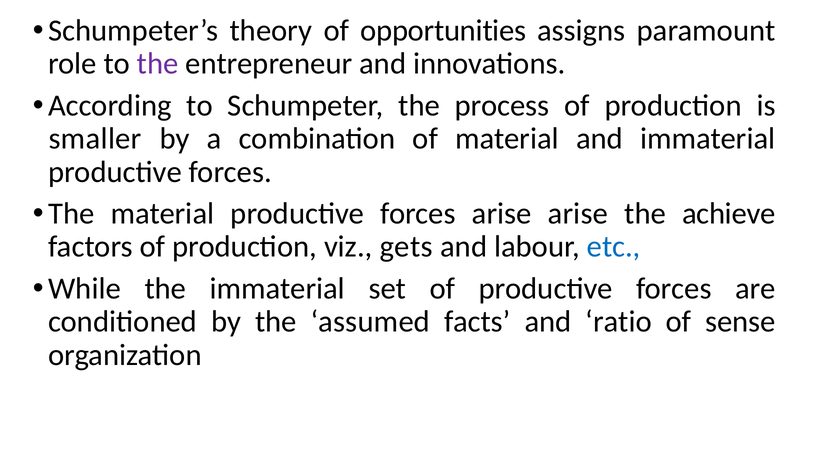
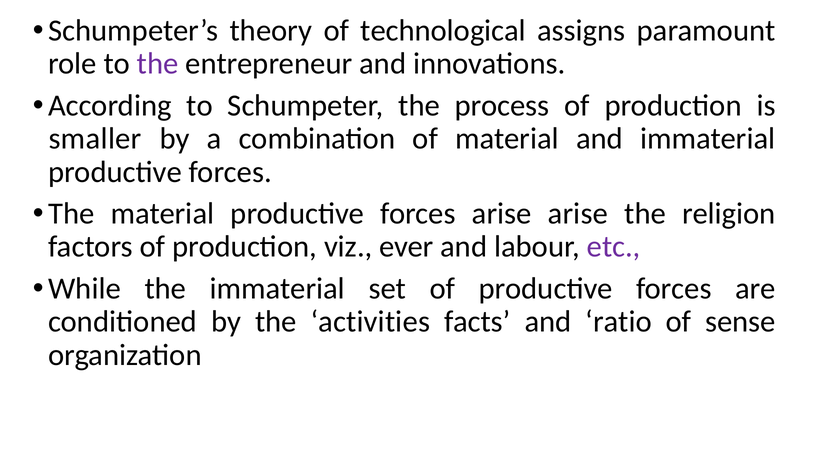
opportunities: opportunities -> technological
achieve: achieve -> religion
gets: gets -> ever
etc colour: blue -> purple
assumed: assumed -> activities
